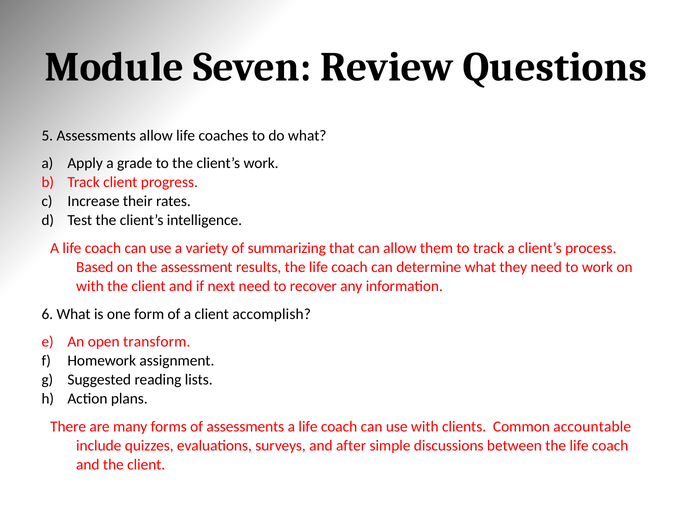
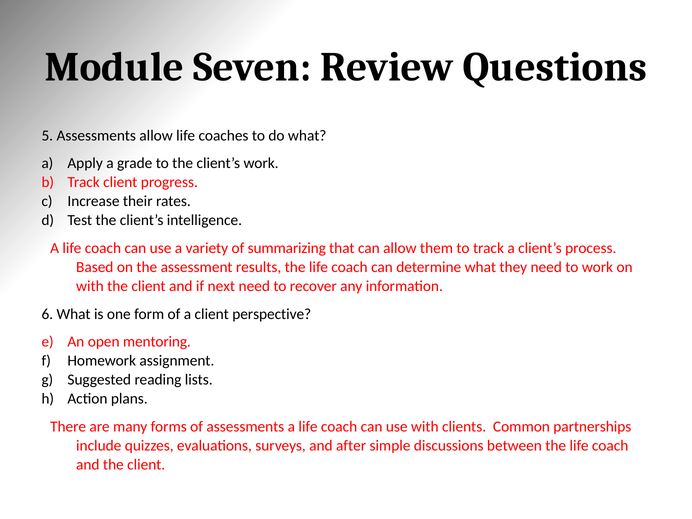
accomplish: accomplish -> perspective
transform: transform -> mentoring
accountable: accountable -> partnerships
